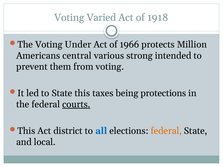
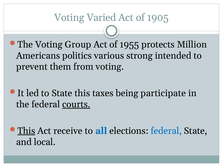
1918: 1918 -> 1905
Under: Under -> Group
1966: 1966 -> 1955
central: central -> politics
protections: protections -> participate
This at (26, 131) underline: none -> present
district: district -> receive
federal at (166, 131) colour: orange -> blue
